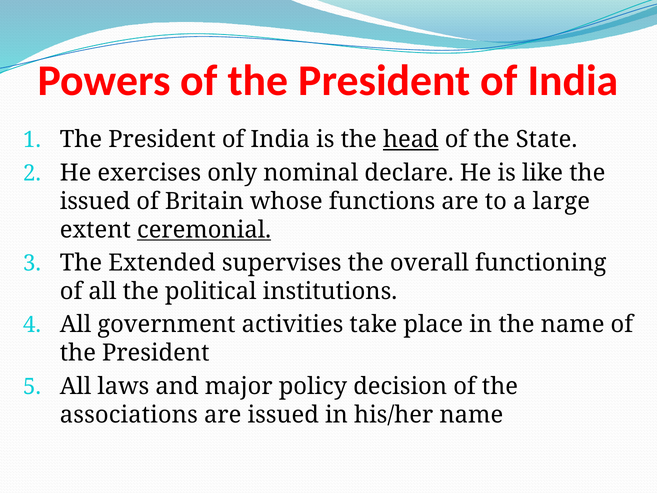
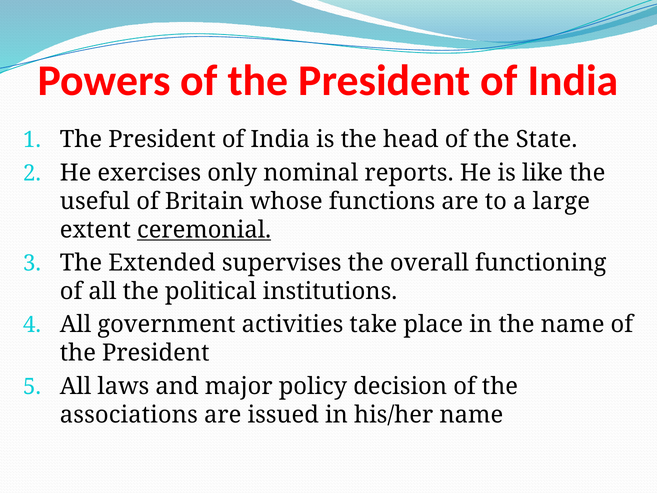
head underline: present -> none
declare: declare -> reports
issued at (95, 201): issued -> useful
